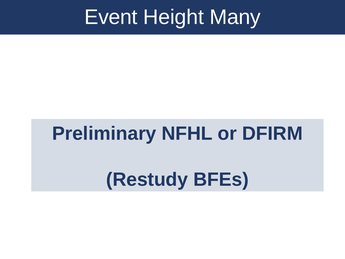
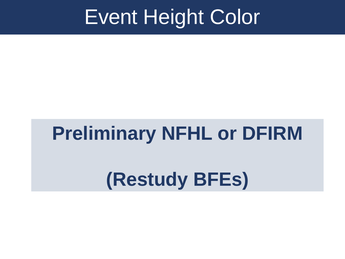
Many: Many -> Color
